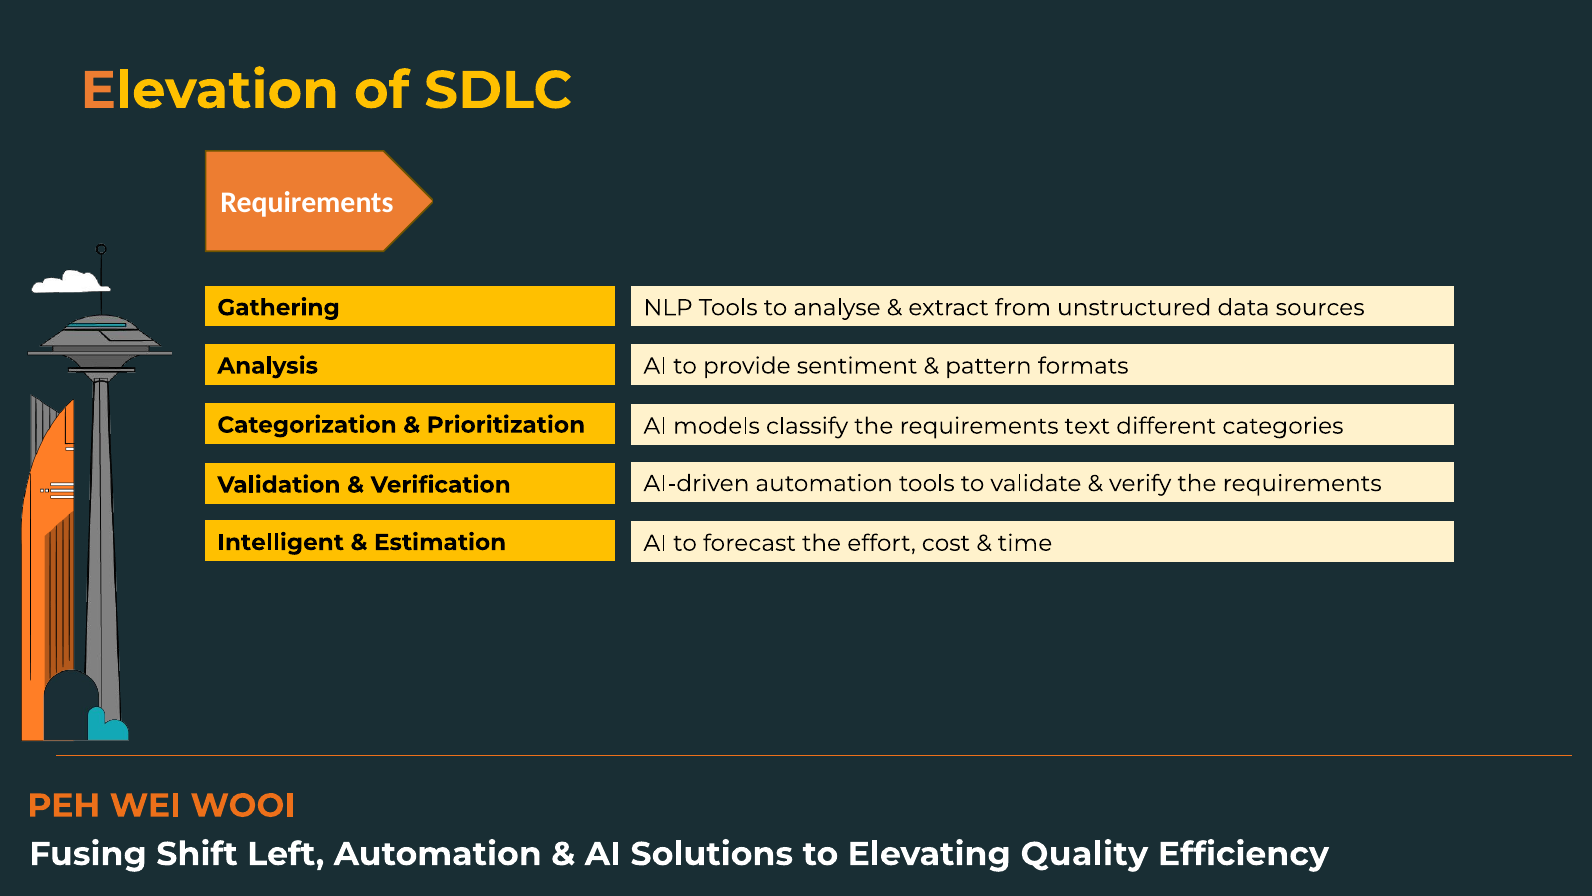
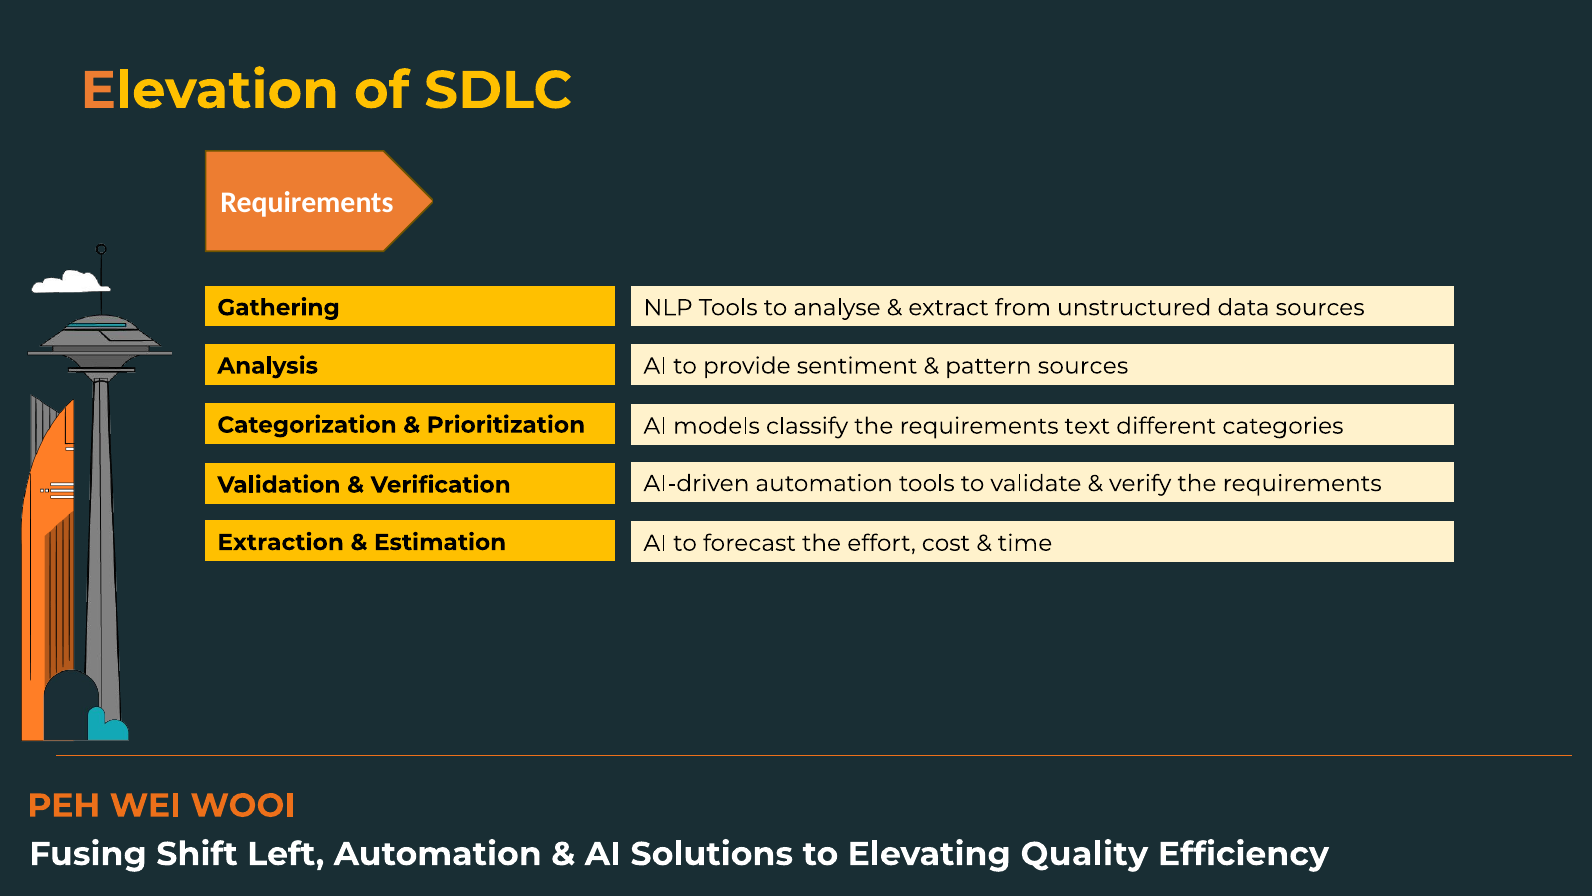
pattern formats: formats -> sources
Intelligent: Intelligent -> Extraction
